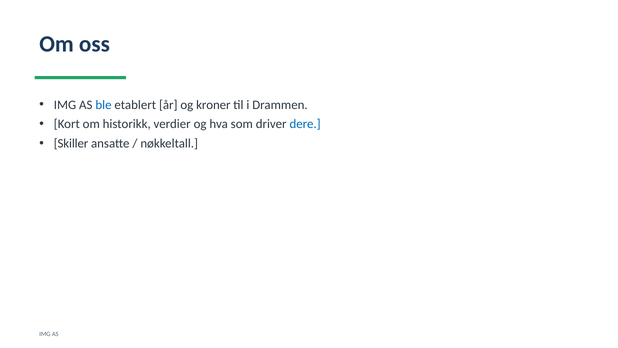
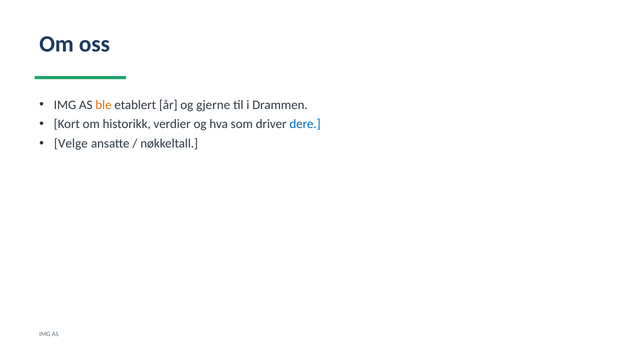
ble colour: blue -> orange
kroner: kroner -> gjerne
Skiller: Skiller -> Velge
